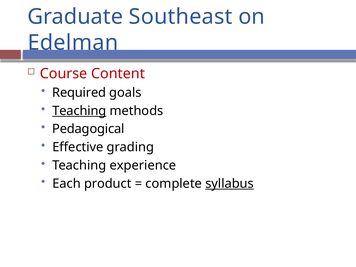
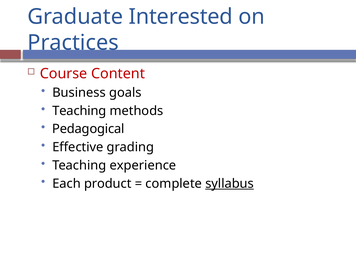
Southeast: Southeast -> Interested
Edelman: Edelman -> Practices
Required: Required -> Business
Teaching at (79, 111) underline: present -> none
